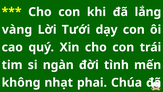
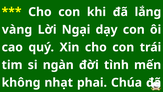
Tưới: Tưới -> Ngại
